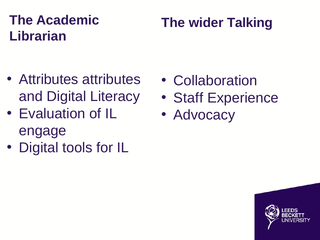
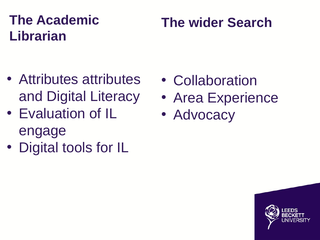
Talking: Talking -> Search
Staff: Staff -> Area
